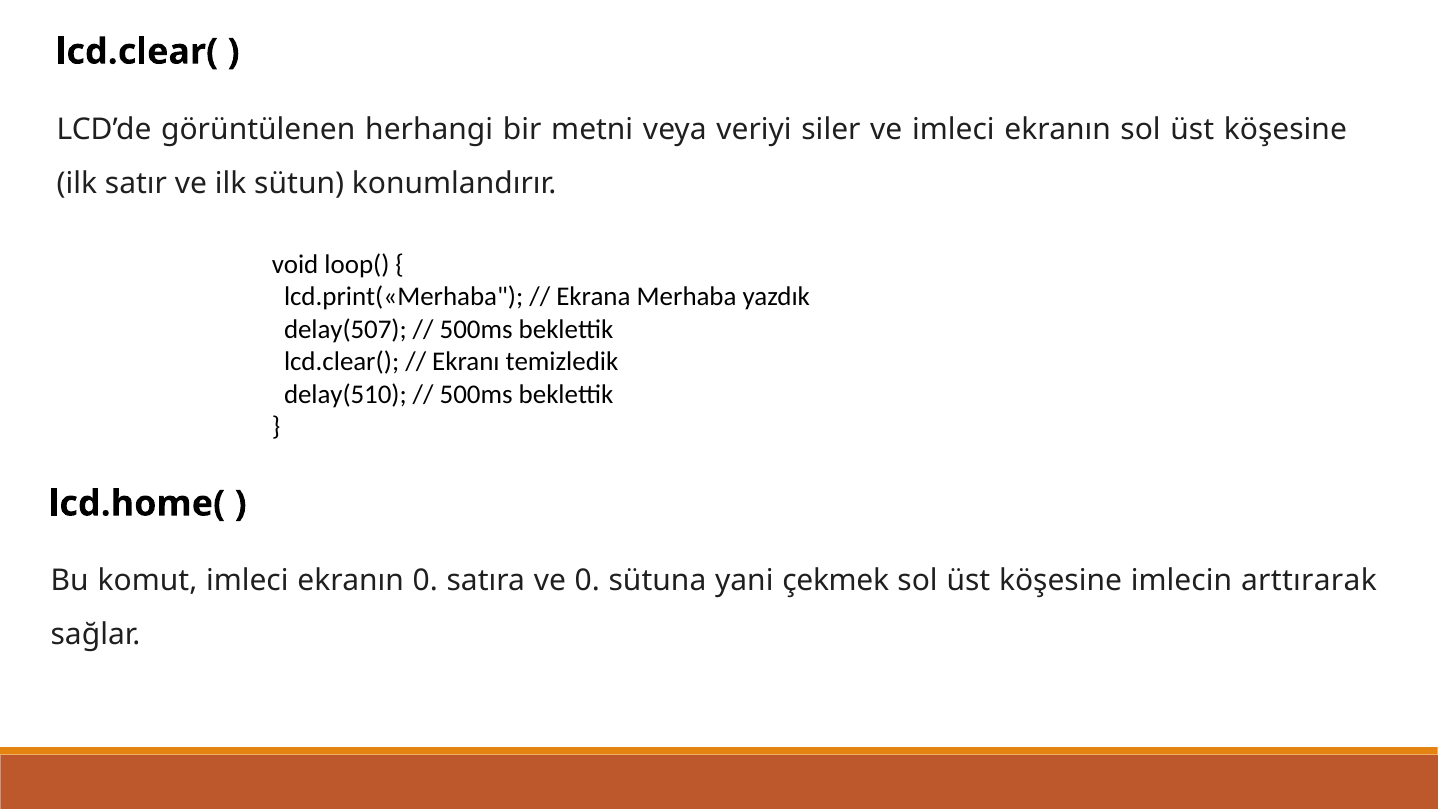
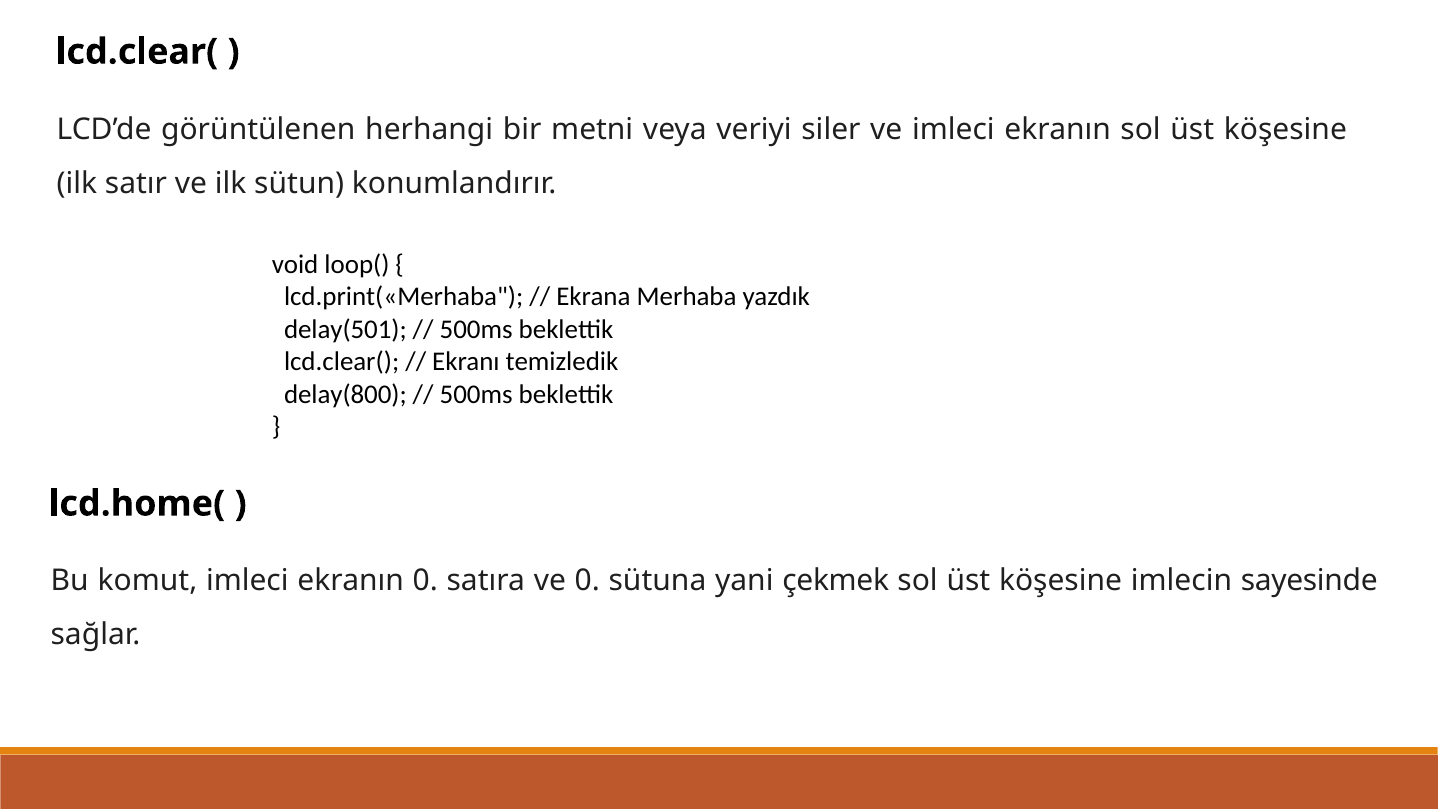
delay(507: delay(507 -> delay(501
delay(510: delay(510 -> delay(800
arttırarak: arttırarak -> sayesinde
